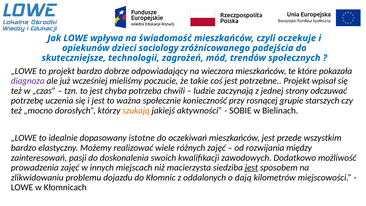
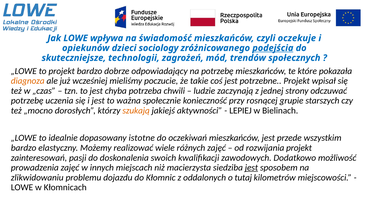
podejścia underline: none -> present
na wieczora: wieczora -> potrzebę
diagnoza colour: purple -> orange
SOBIE: SOBIE -> LEPIEJ
rozwijania między: między -> projekt
dają: dają -> tutaj
